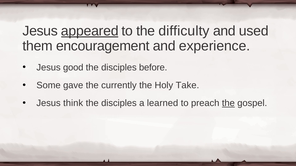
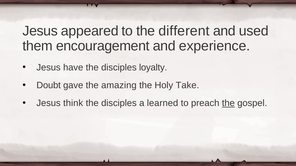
appeared underline: present -> none
difficulty: difficulty -> different
good: good -> have
before: before -> loyalty
Some: Some -> Doubt
currently: currently -> amazing
